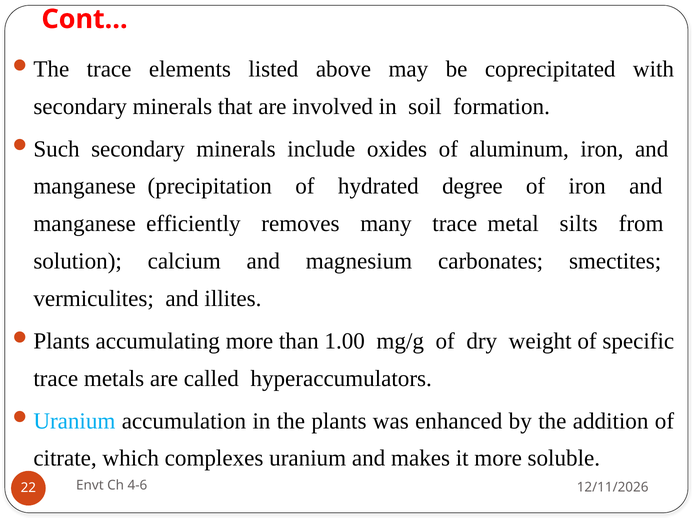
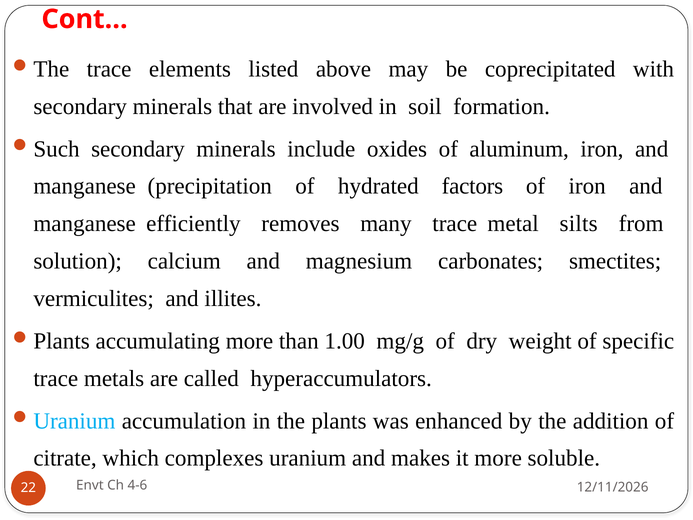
degree: degree -> factors
